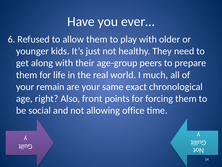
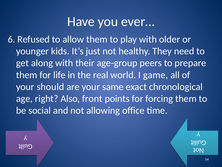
much: much -> game
remain: remain -> should
